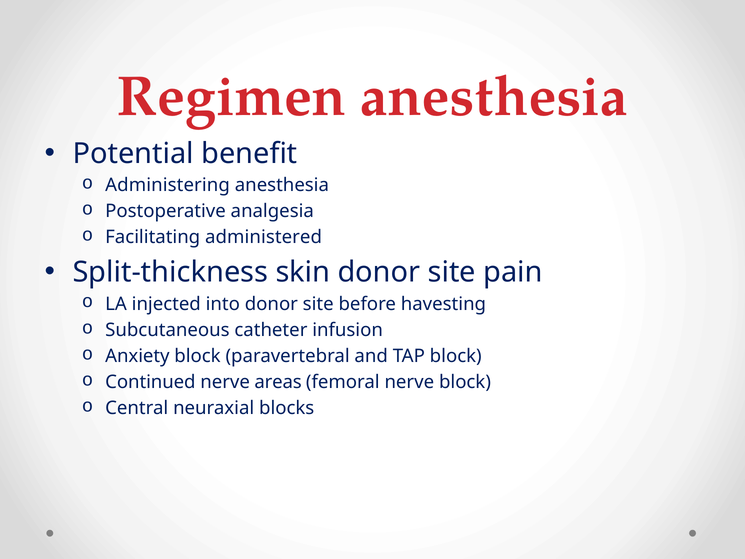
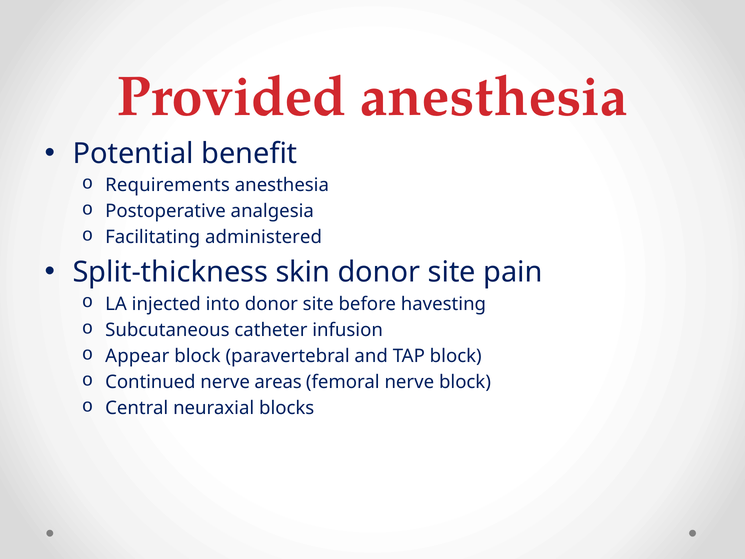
Regimen: Regimen -> Provided
Administering: Administering -> Requirements
Anxiety: Anxiety -> Appear
